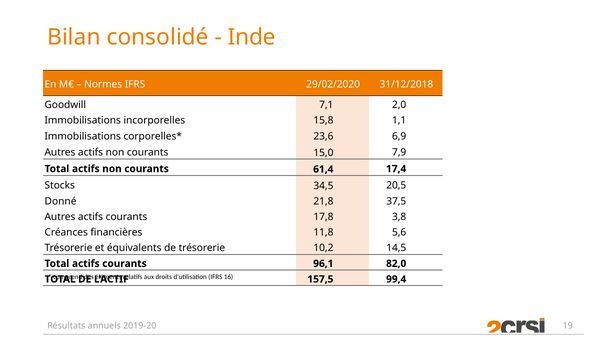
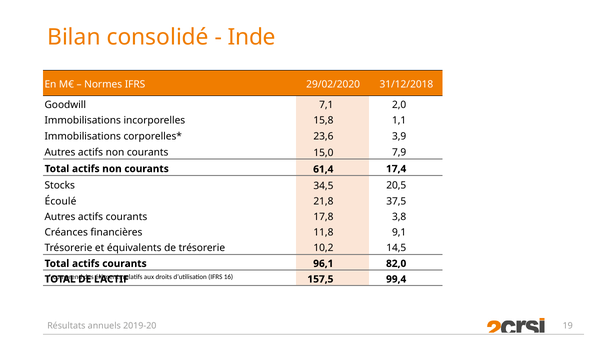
6,9: 6,9 -> 3,9
Donné: Donné -> Écoulé
5,6: 5,6 -> 9,1
